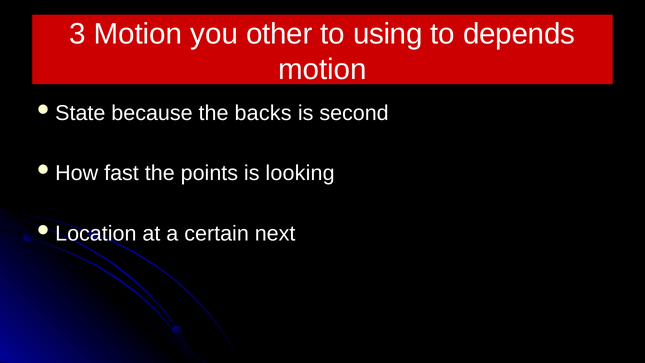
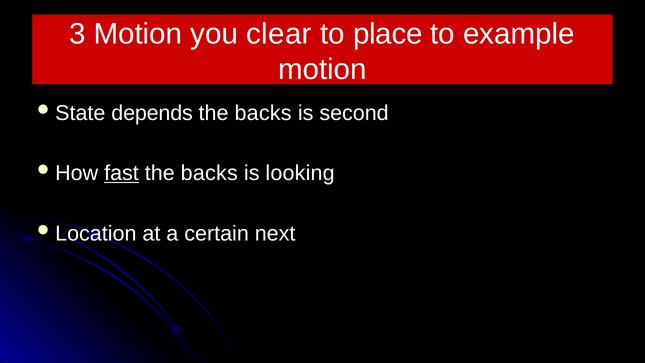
other: other -> clear
using: using -> place
depends: depends -> example
because: because -> depends
fast underline: none -> present
points at (209, 173): points -> backs
